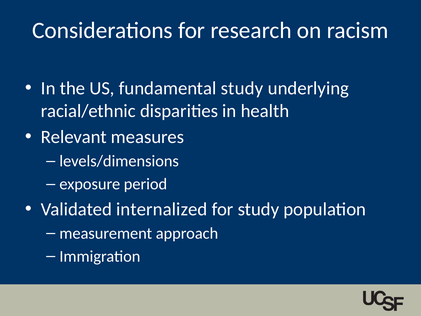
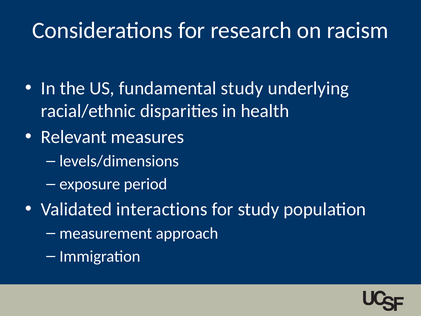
internalized: internalized -> interactions
